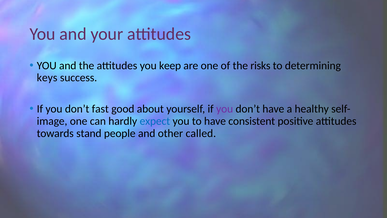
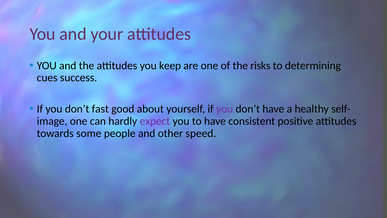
keys: keys -> cues
expect colour: blue -> purple
stand: stand -> some
called: called -> speed
